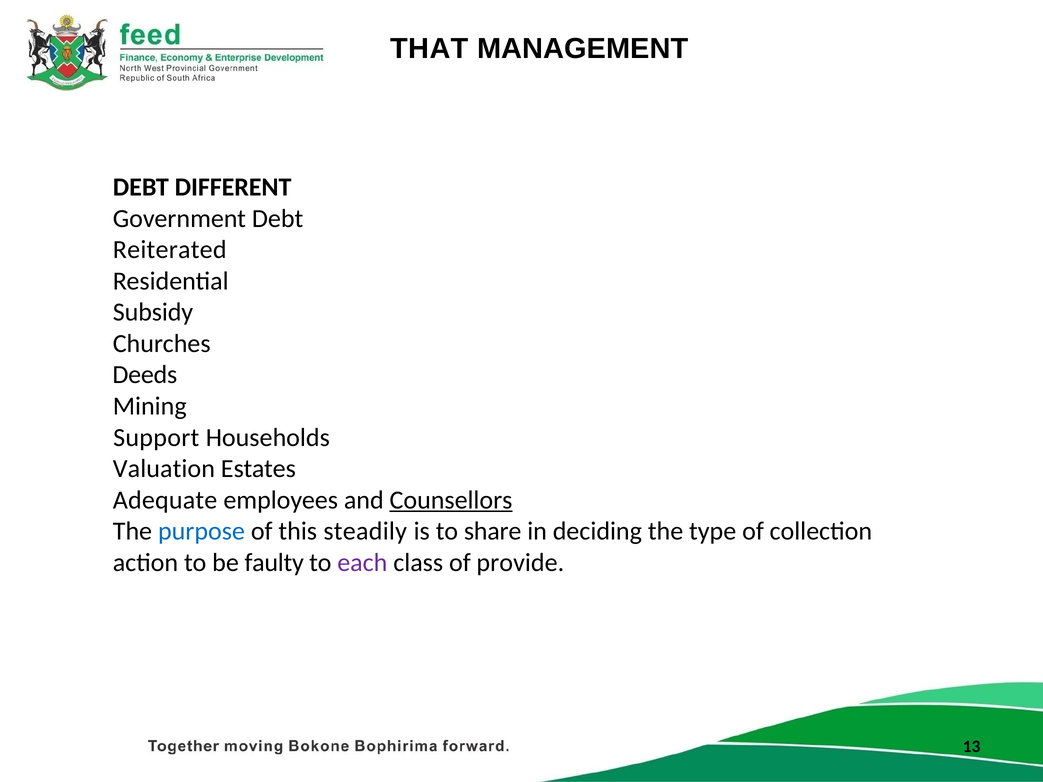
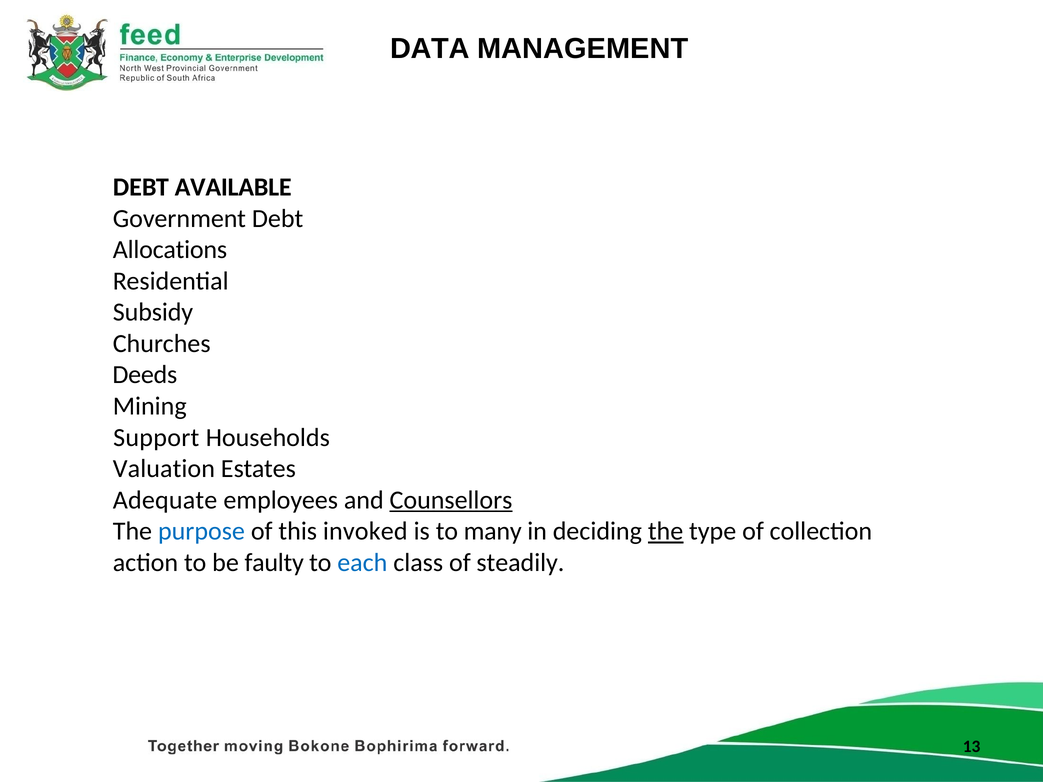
THAT: THAT -> DATA
DIFFERENT: DIFFERENT -> AVAILABLE
Reiterated: Reiterated -> Allocations
steadily: steadily -> invoked
share: share -> many
the at (666, 531) underline: none -> present
each colour: purple -> blue
provide: provide -> steadily
